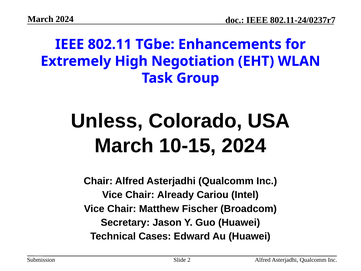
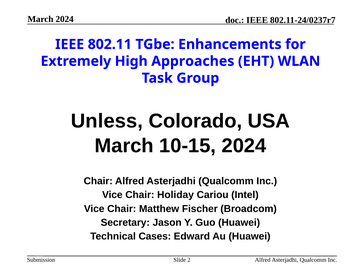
Negotiation: Negotiation -> Approaches
Already: Already -> Holiday
